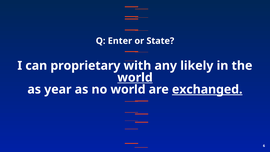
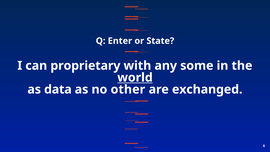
likely: likely -> some
year: year -> data
no world: world -> other
exchanged underline: present -> none
